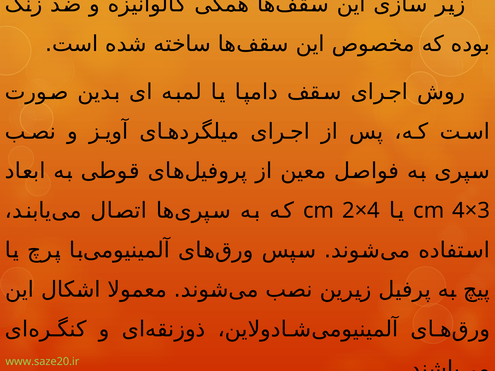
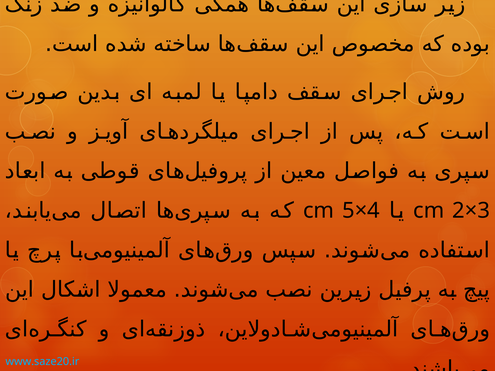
2×4: 2×4 -> 5×4
4×3: 4×3 -> 2×3
www.saze20.ir colour: light green -> light blue
